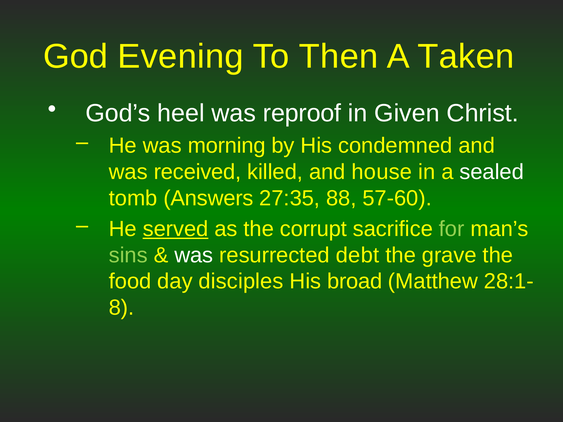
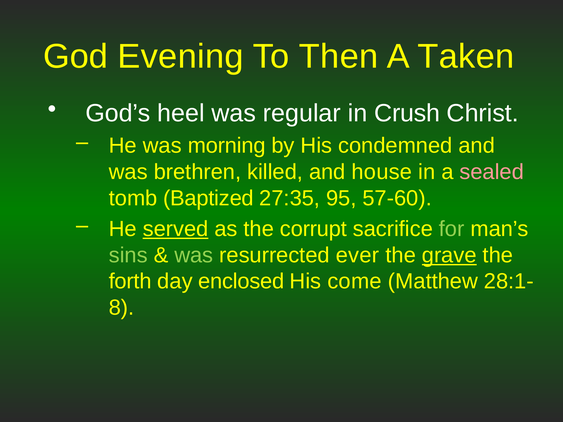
reproof: reproof -> regular
Given: Given -> Crush
received: received -> brethren
sealed colour: white -> pink
Answers: Answers -> Baptized
88: 88 -> 95
was at (194, 255) colour: white -> light green
debt: debt -> ever
grave underline: none -> present
food: food -> forth
disciples: disciples -> enclosed
broad: broad -> come
